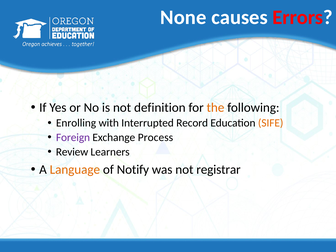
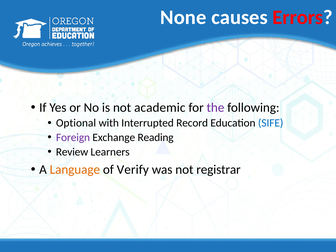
definition: definition -> academic
the colour: orange -> purple
Enrolling: Enrolling -> Optional
SIFE colour: orange -> blue
Process: Process -> Reading
Notify: Notify -> Verify
